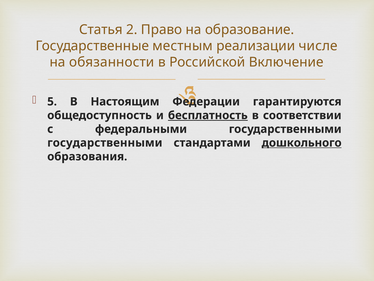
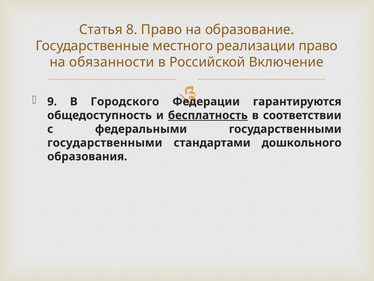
2: 2 -> 8
местным: местным -> местного
реализации числе: числе -> право
5: 5 -> 9
Настоящим: Настоящим -> Городского
дошкольного underline: present -> none
